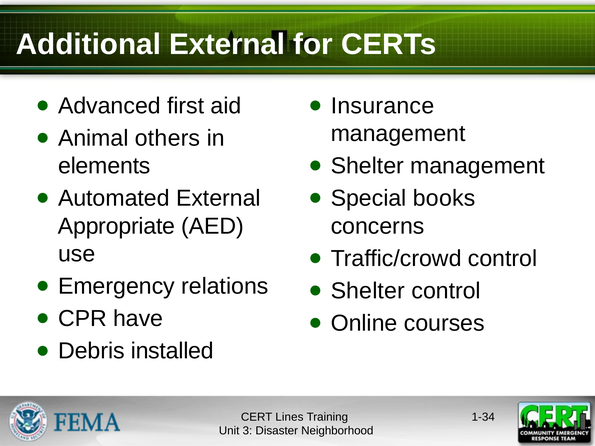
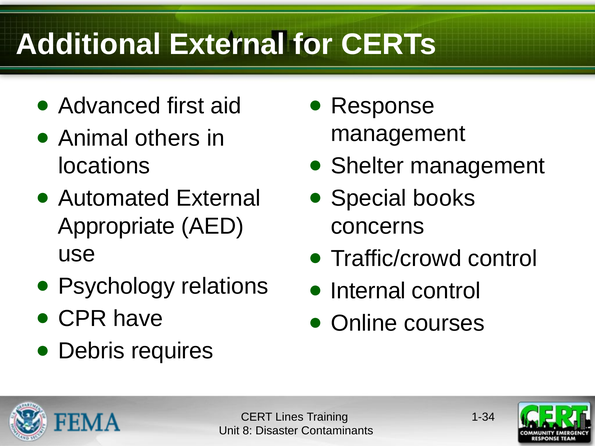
Insurance: Insurance -> Response
elements: elements -> locations
Emergency: Emergency -> Psychology
Shelter at (368, 291): Shelter -> Internal
installed: installed -> requires
3: 3 -> 8
Neighborhood: Neighborhood -> Contaminants
